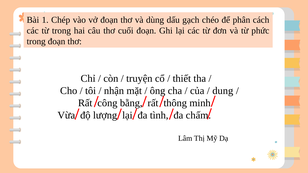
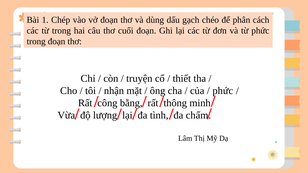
dung at (223, 91): dung -> phức
